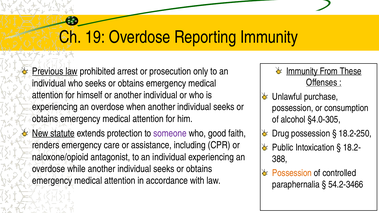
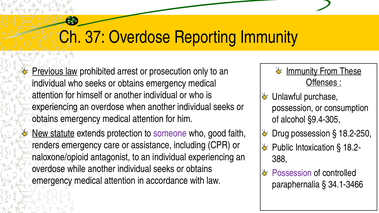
19: 19 -> 37
§4.0-305: §4.0-305 -> §9.4-305
Possession at (292, 173) colour: orange -> purple
54.2-3466: 54.2-3466 -> 34.1-3466
